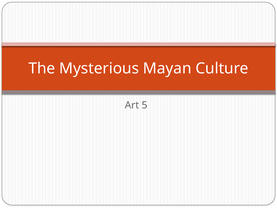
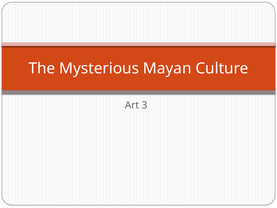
5: 5 -> 3
